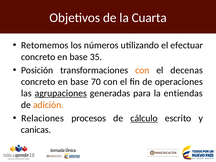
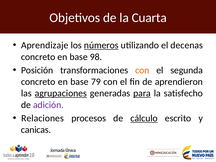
Retomemos: Retomemos -> Aprendizaje
números underline: none -> present
efectuar: efectuar -> decenas
35: 35 -> 98
decenas: decenas -> segunda
70: 70 -> 79
operaciones: operaciones -> aprendieron
para underline: none -> present
entiendas: entiendas -> satisfecho
adición colour: orange -> purple
